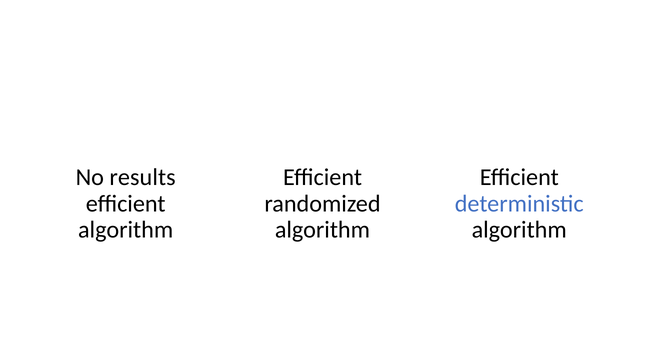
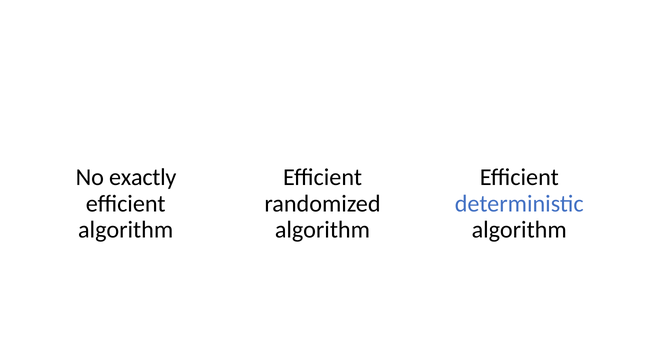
results: results -> exactly
